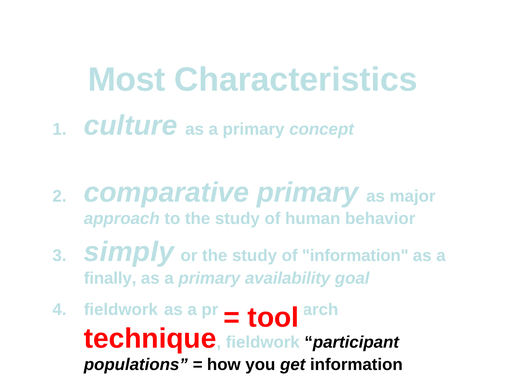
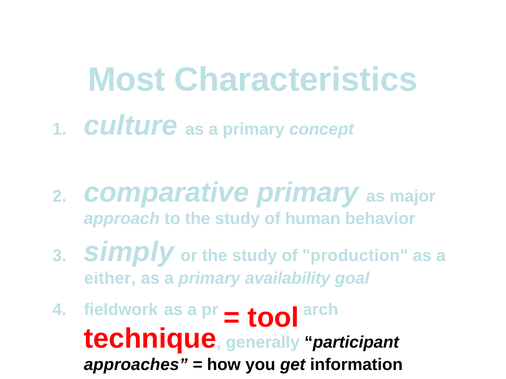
of information: information -> production
finally: finally -> either
fieldwork at (263, 343): fieldwork -> generally
populations: populations -> approaches
